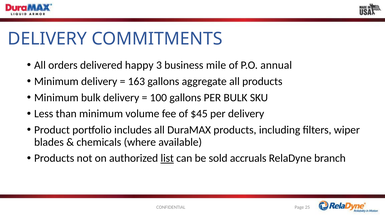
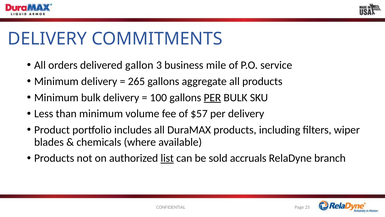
happy: happy -> gallon
annual: annual -> service
163: 163 -> 265
PER at (212, 97) underline: none -> present
$45: $45 -> $57
